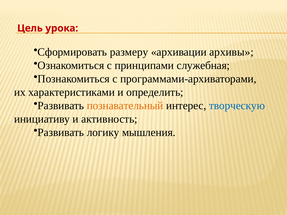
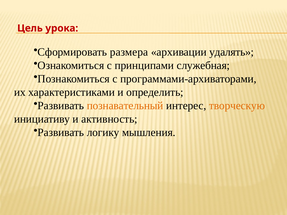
размеру: размеру -> размера
архивы: архивы -> удалять
творческую colour: blue -> orange
